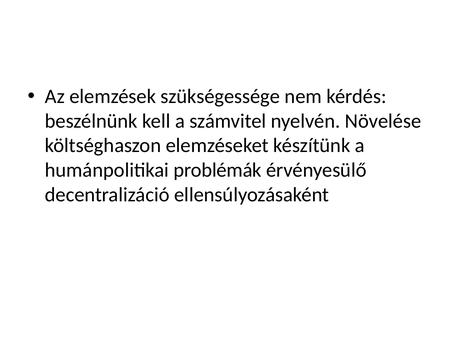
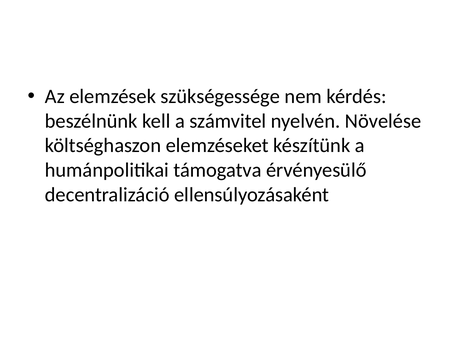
problémák: problémák -> támogatva
